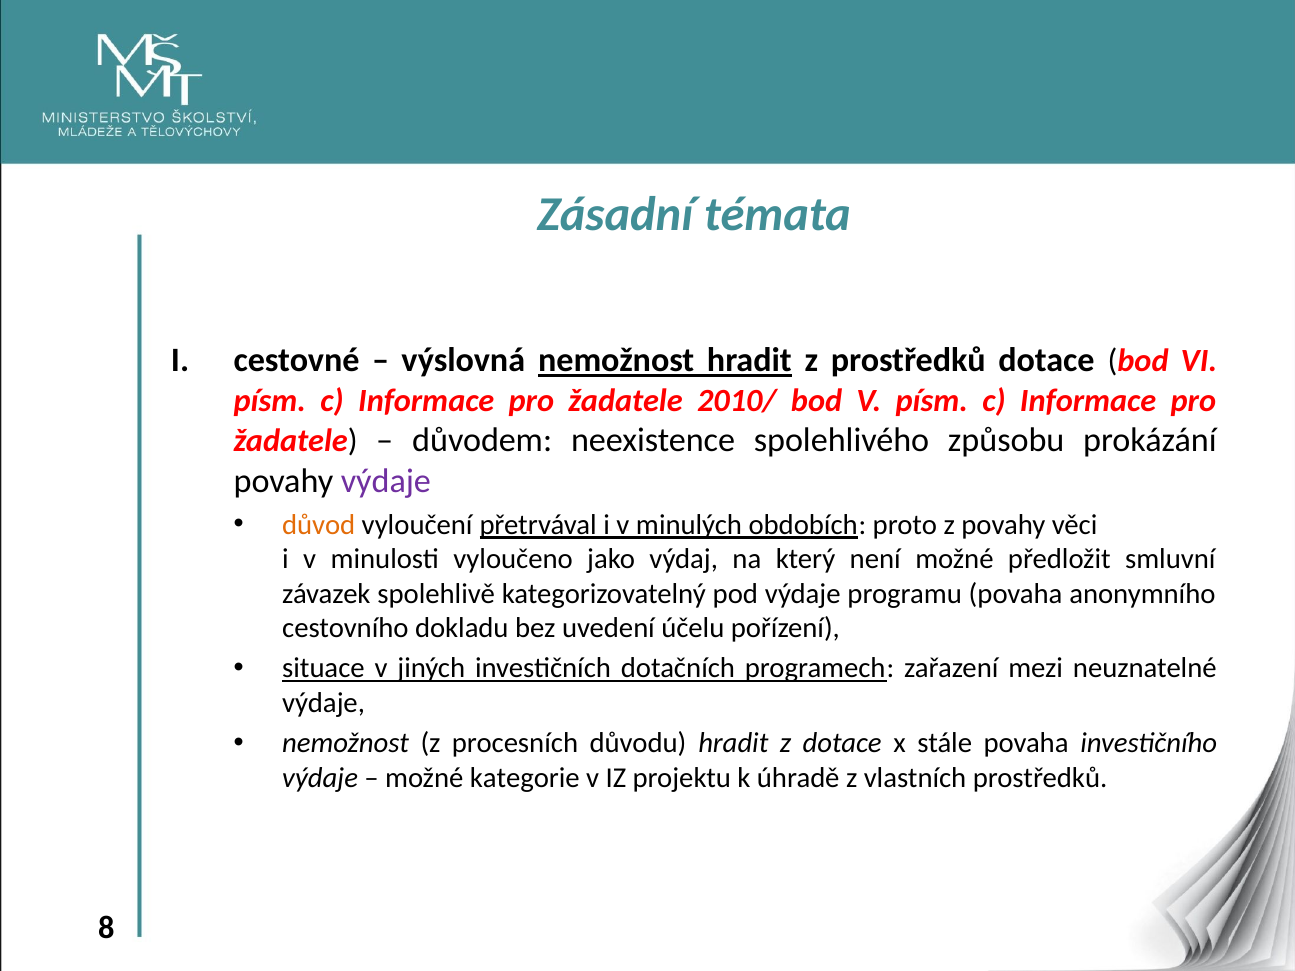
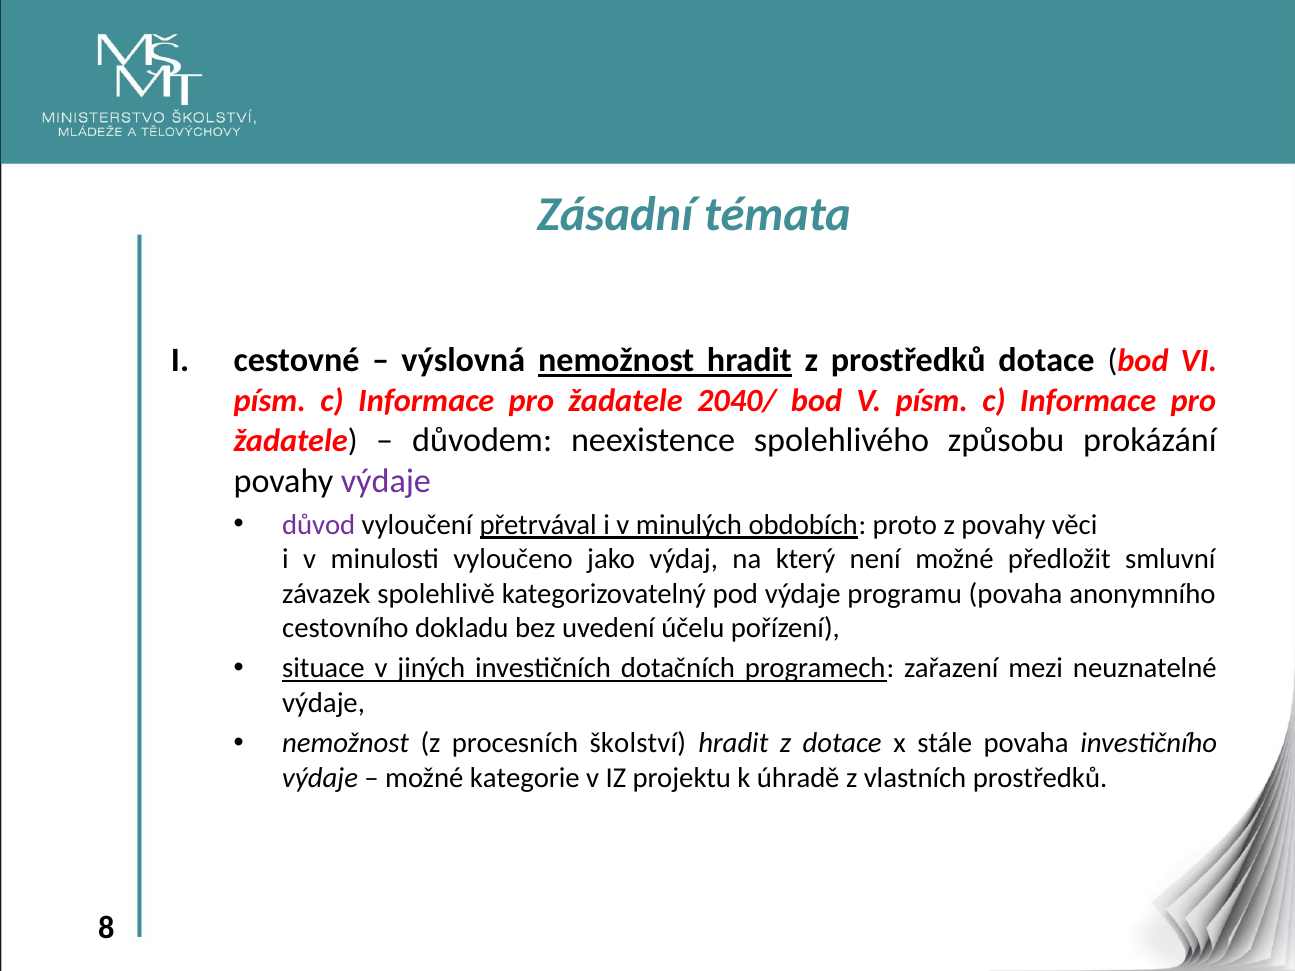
2010/: 2010/ -> 2040/
důvod colour: orange -> purple
důvodu: důvodu -> školství
